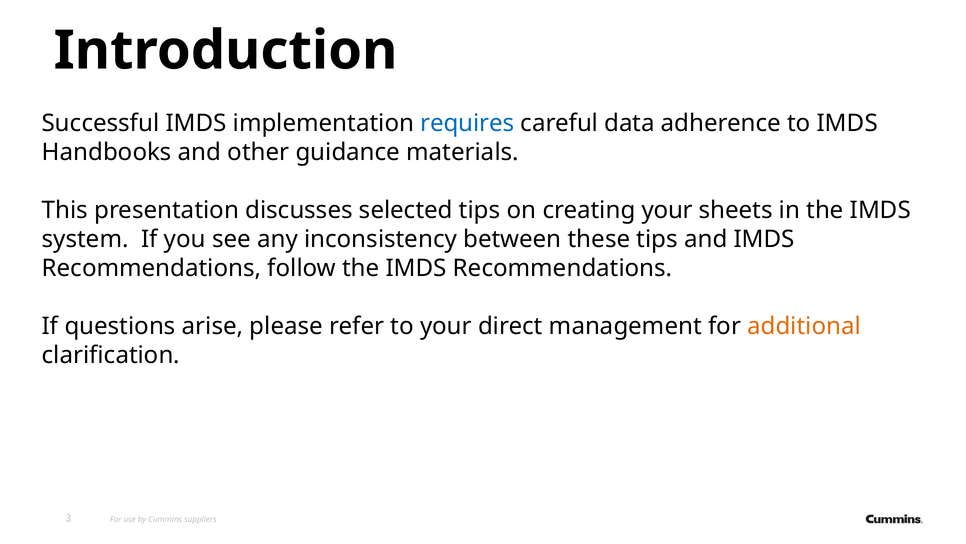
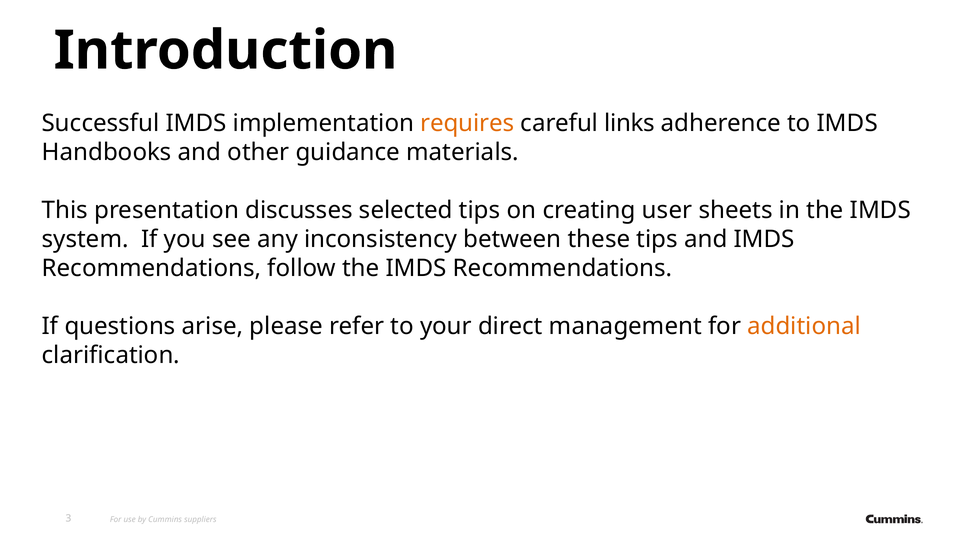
requires colour: blue -> orange
data: data -> links
creating your: your -> user
